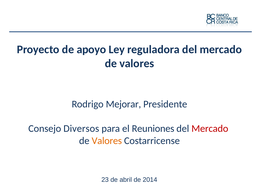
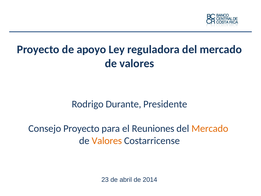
Mejorar: Mejorar -> Durante
Consejo Diversos: Diversos -> Proyecto
Mercado at (210, 128) colour: red -> orange
